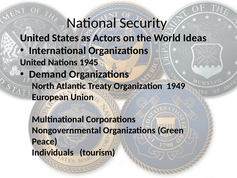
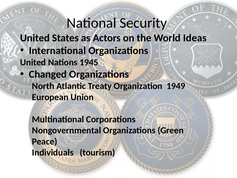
Demand: Demand -> Changed
